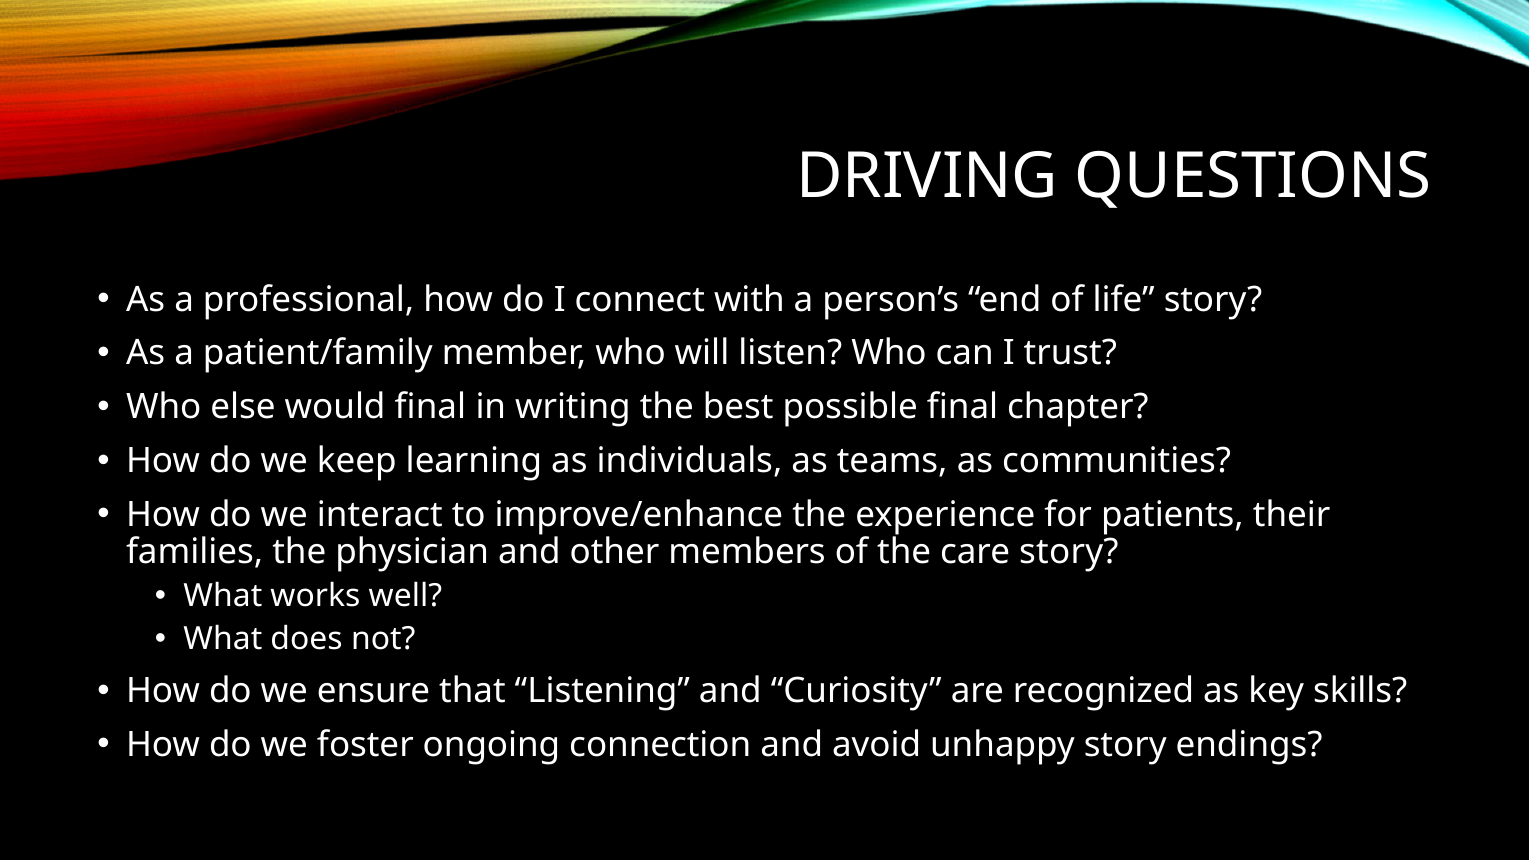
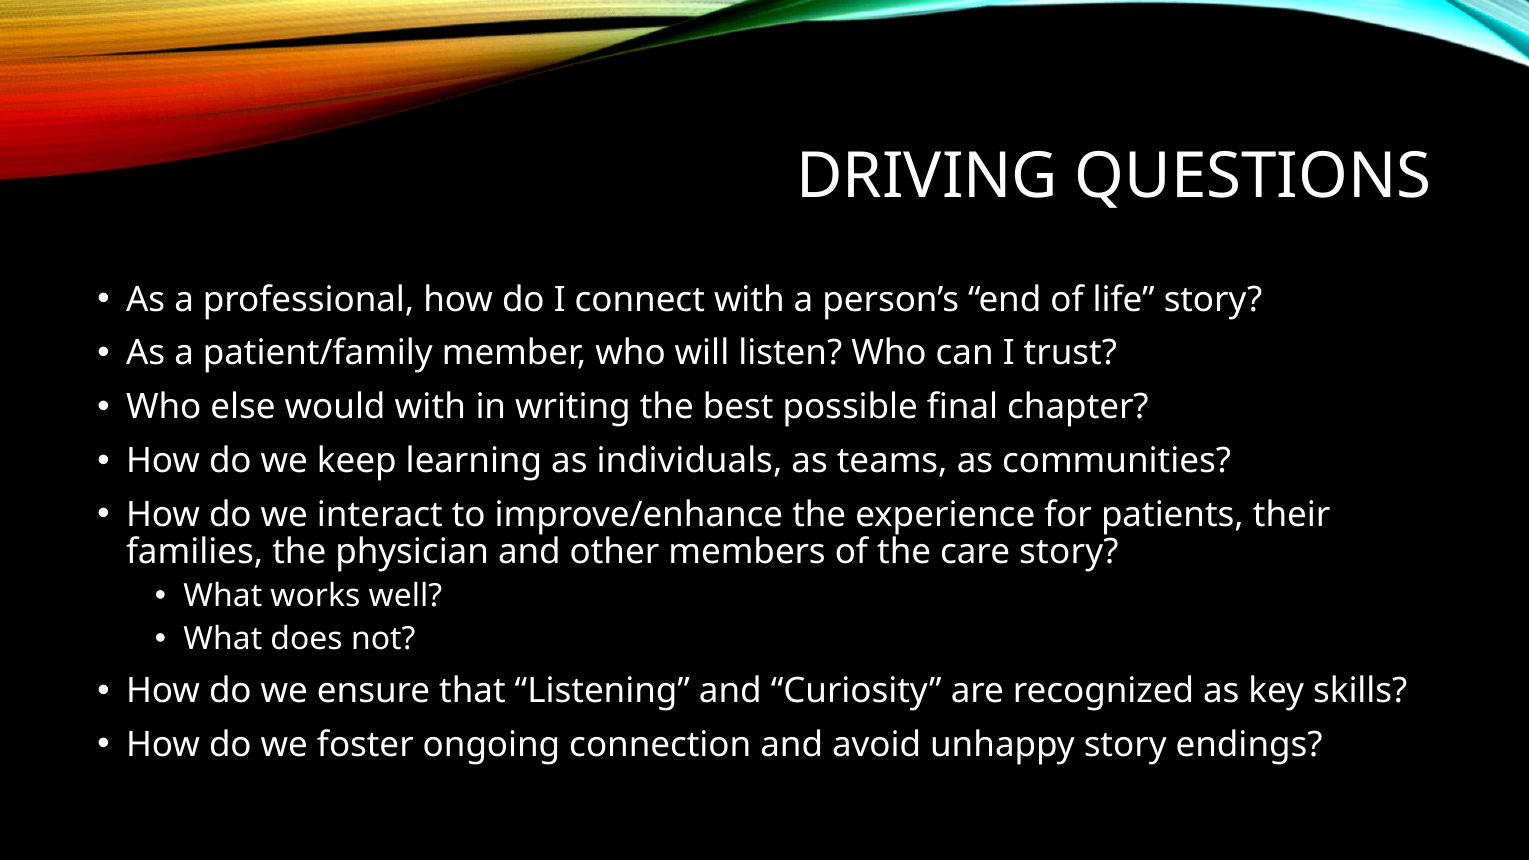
would final: final -> with
